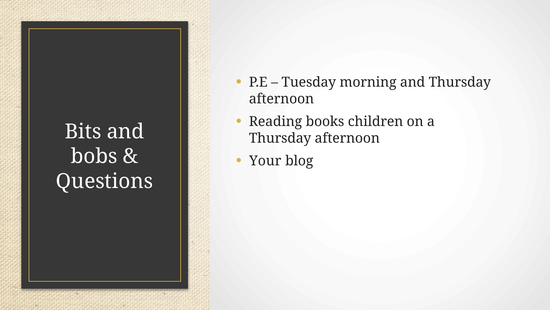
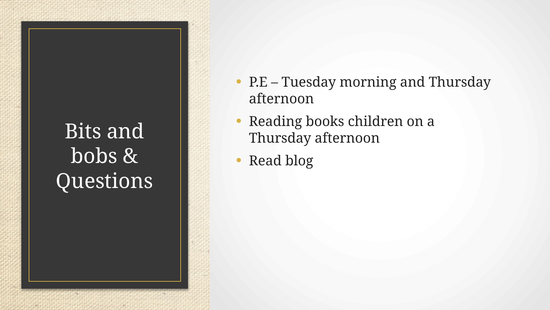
Your: Your -> Read
